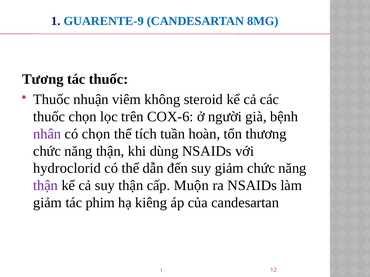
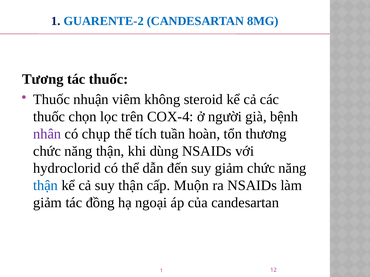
GUARENTE-9: GUARENTE-9 -> GUARENTE-2
COX-6: COX-6 -> COX-4
có chọn: chọn -> chụp
thận at (46, 186) colour: purple -> blue
phim: phim -> đồng
kiêng: kiêng -> ngoại
